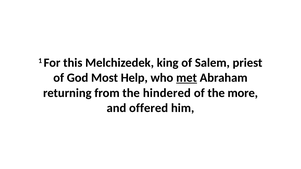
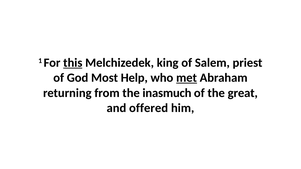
this underline: none -> present
hindered: hindered -> inasmuch
more: more -> great
